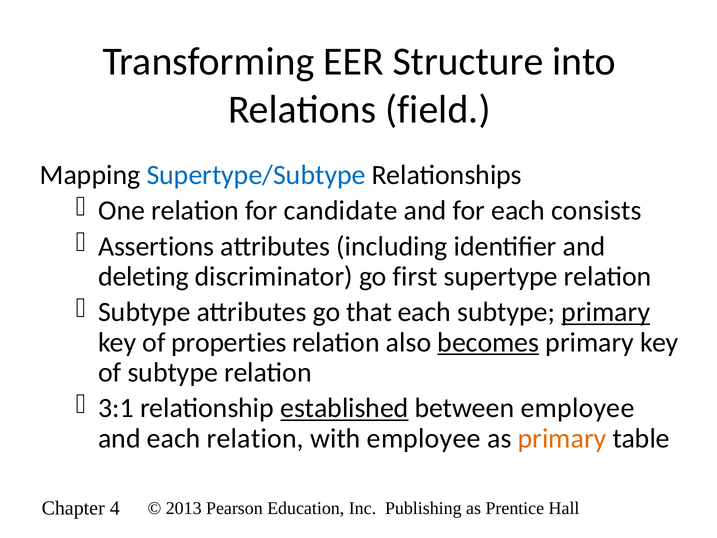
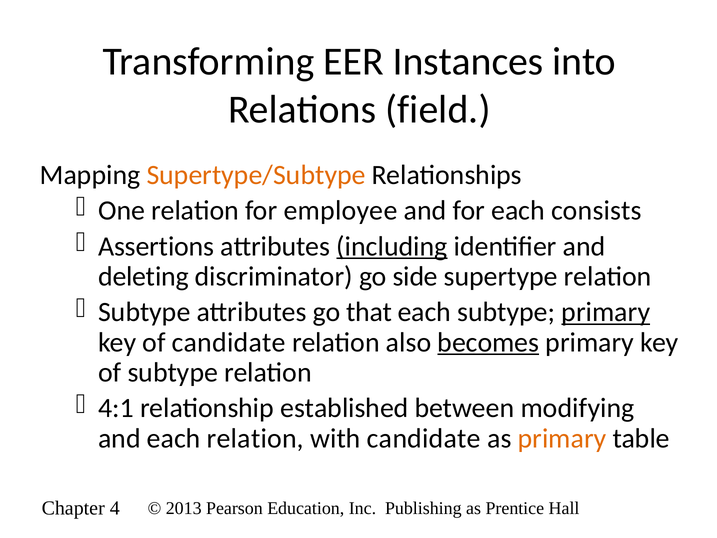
Structure: Structure -> Instances
Supertype/Subtype colour: blue -> orange
candidate: candidate -> employee
including underline: none -> present
first: first -> side
of properties: properties -> candidate
3:1: 3:1 -> 4:1
established underline: present -> none
between employee: employee -> modifying
with employee: employee -> candidate
